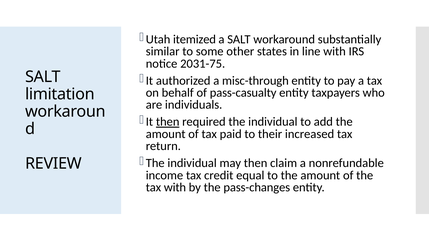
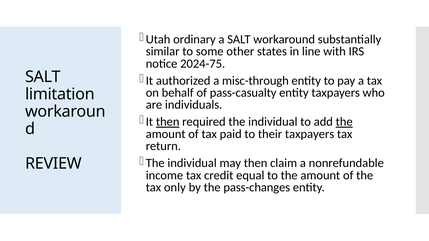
itemized: itemized -> ordinary
2031-75: 2031-75 -> 2024-75
the at (344, 122) underline: none -> present
their increased: increased -> taxpayers
tax with: with -> only
